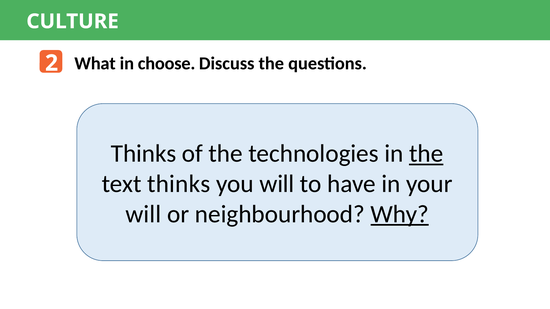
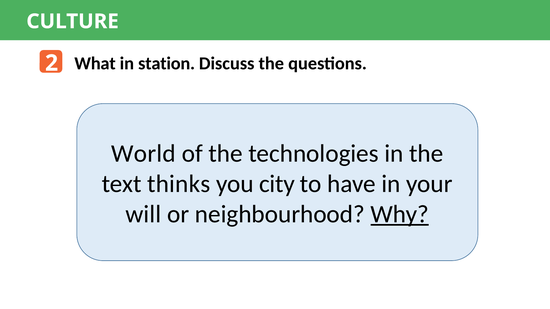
choose: choose -> station
Thinks at (144, 154): Thinks -> World
the at (426, 154) underline: present -> none
you will: will -> city
